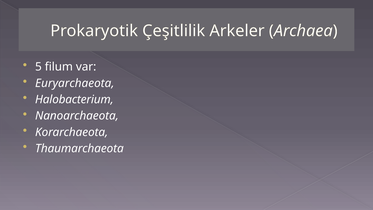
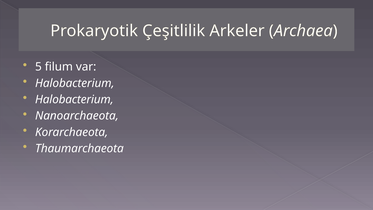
Euryarchaeota at (75, 83): Euryarchaeota -> Halobacterium
